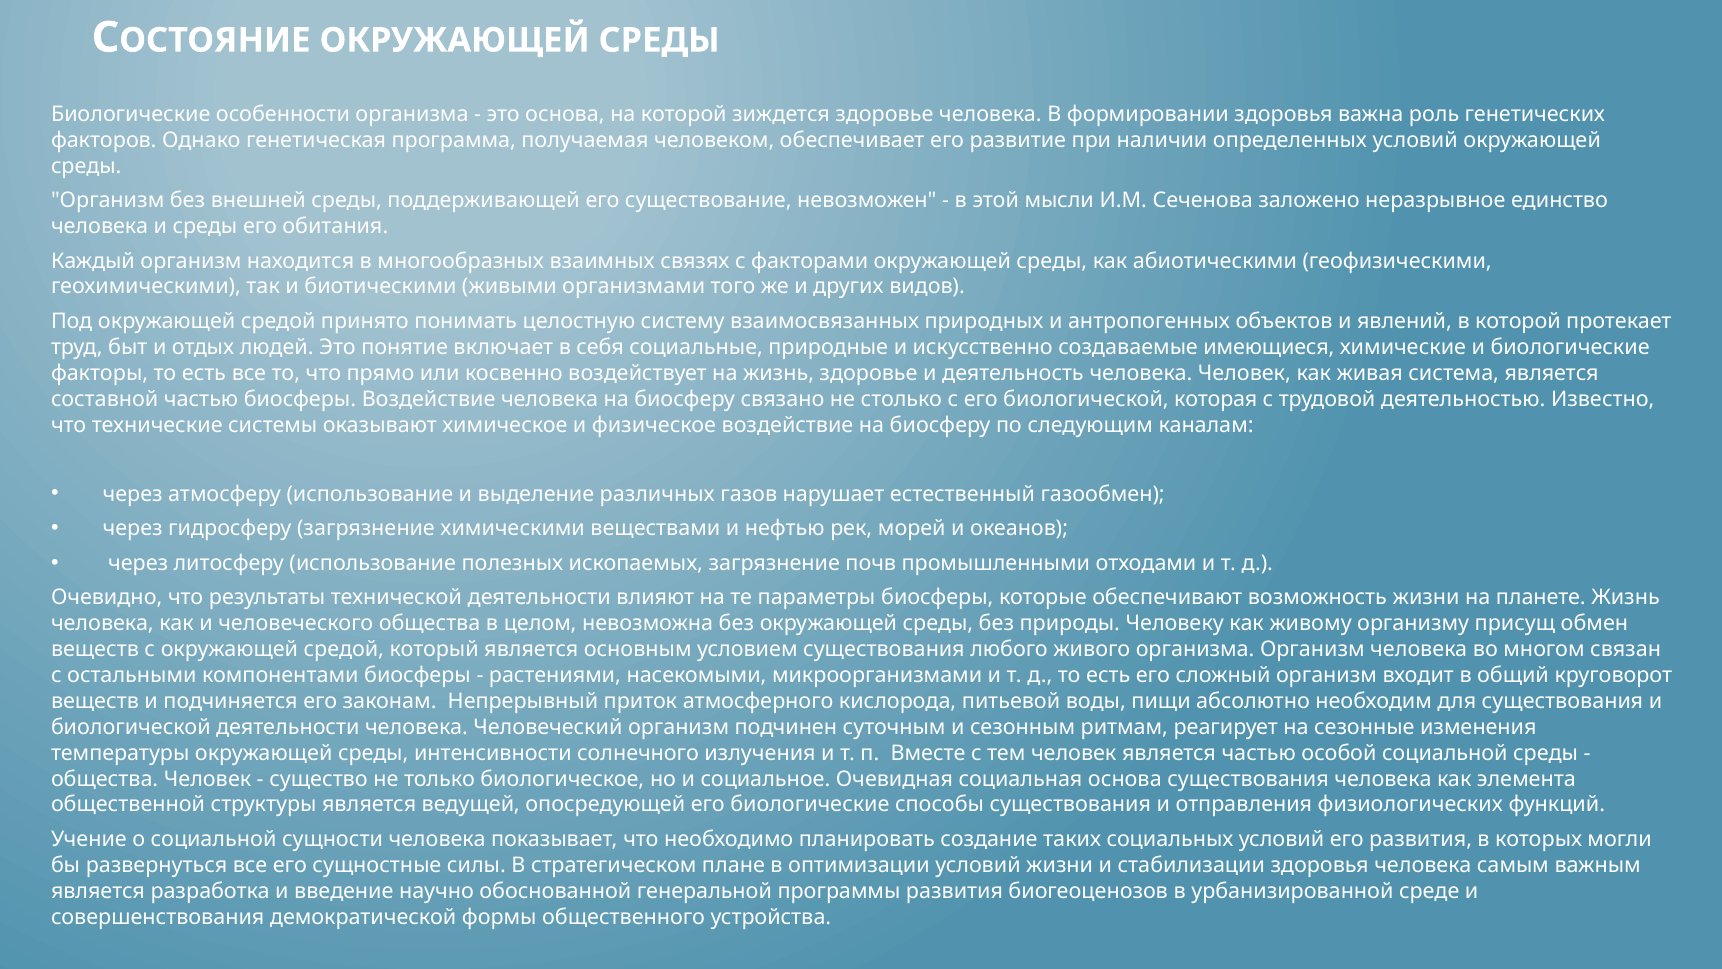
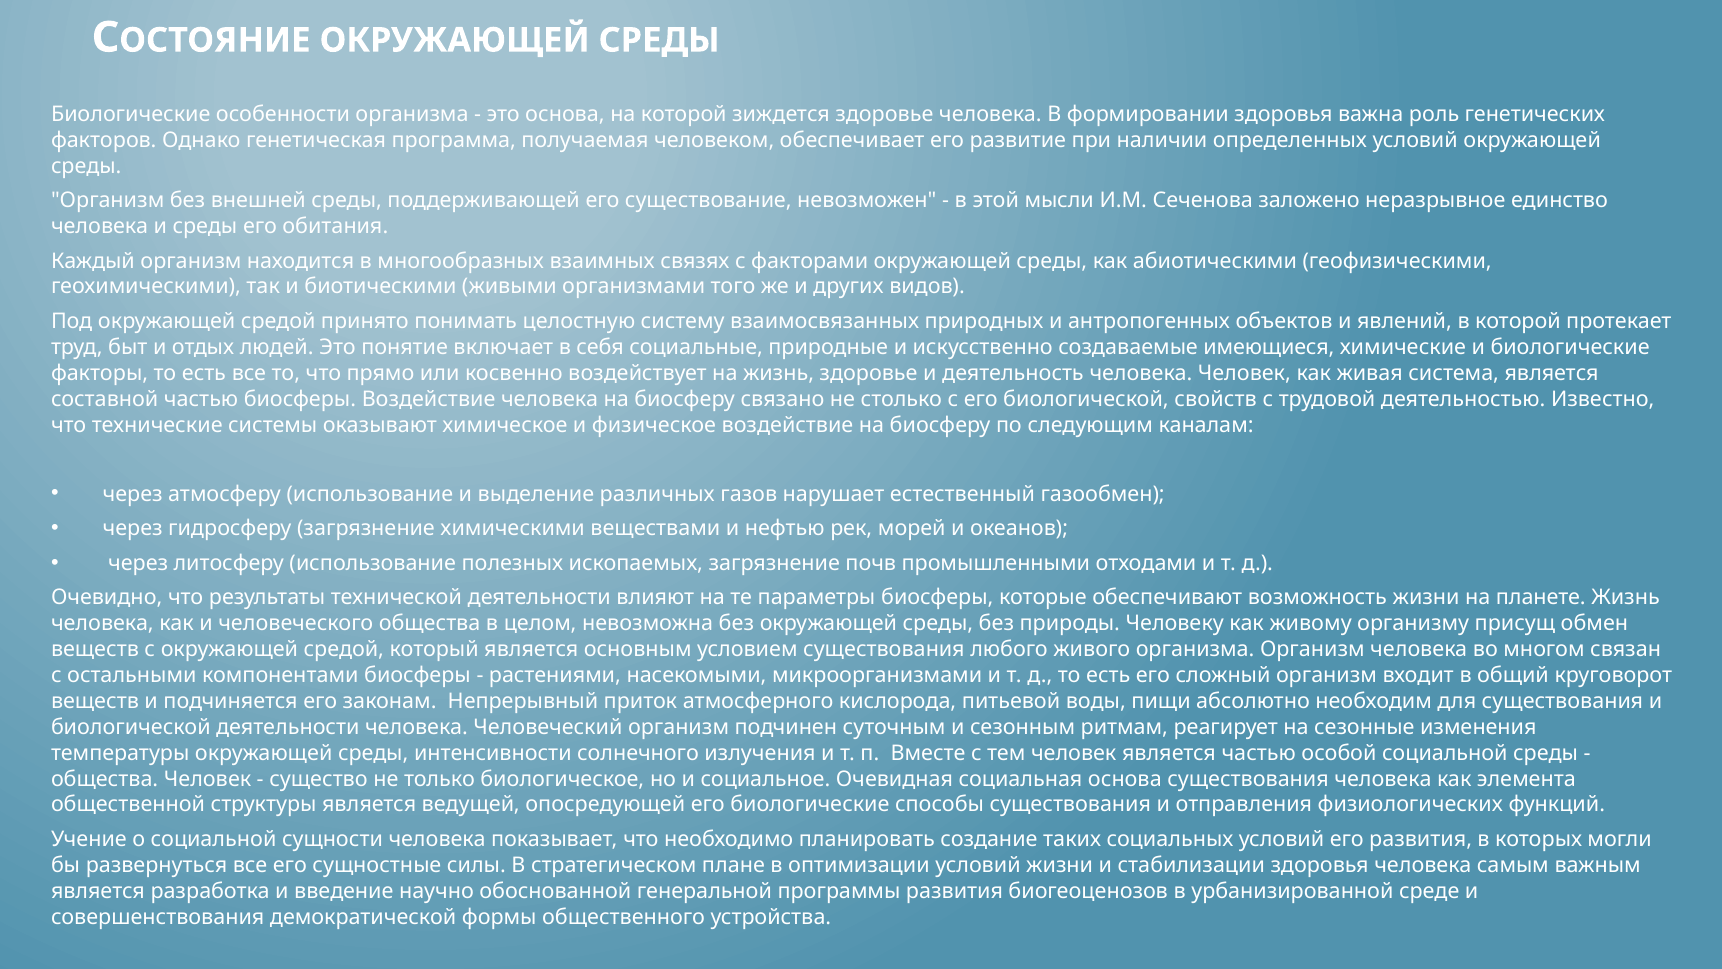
которая: которая -> свойств
